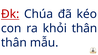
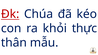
khỏi thân: thân -> thực
